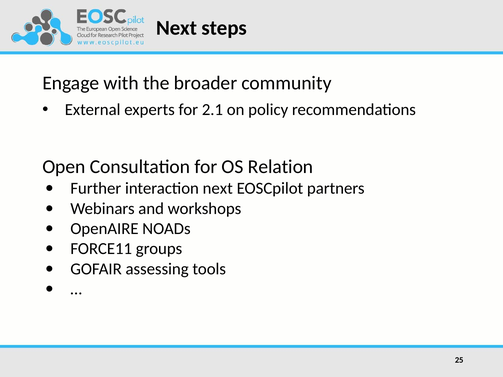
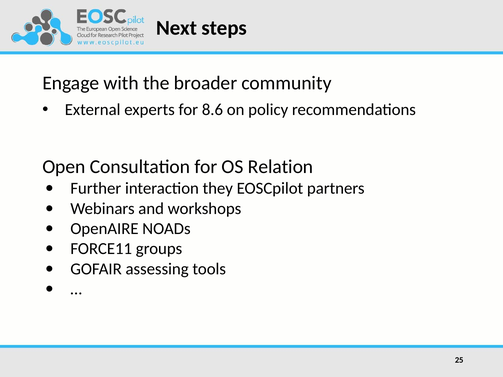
2.1: 2.1 -> 8.6
interaction next: next -> they
